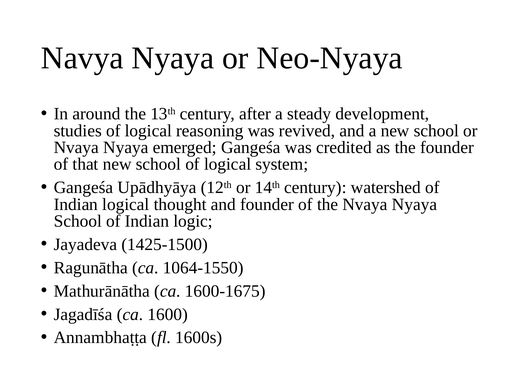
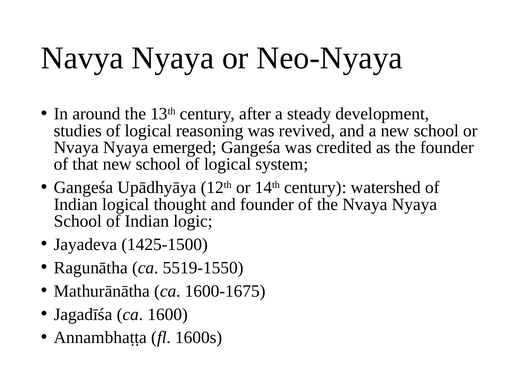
1064-1550: 1064-1550 -> 5519-1550
